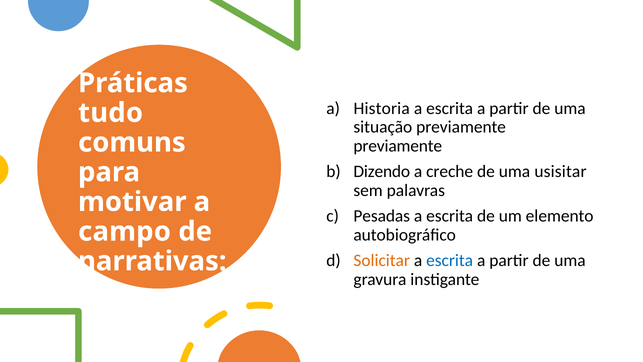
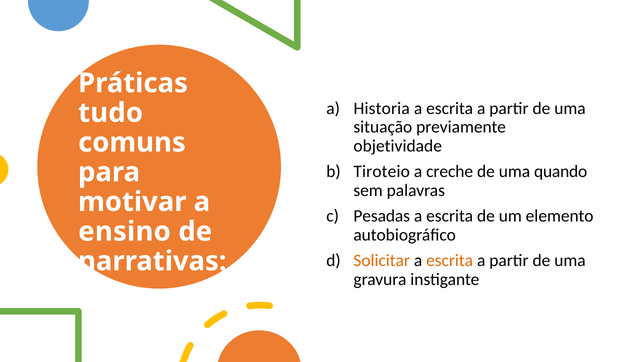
previamente at (398, 146): previamente -> objetividade
Dizendo: Dizendo -> Tiroteio
usisitar: usisitar -> quando
campo: campo -> ensino
escrita at (450, 260) colour: blue -> orange
